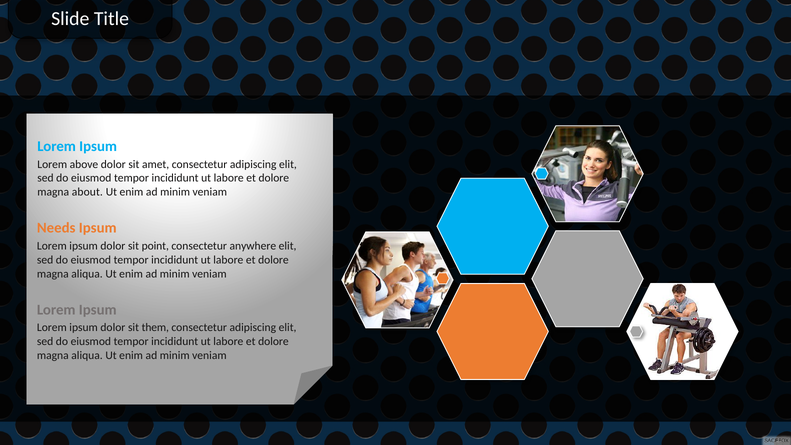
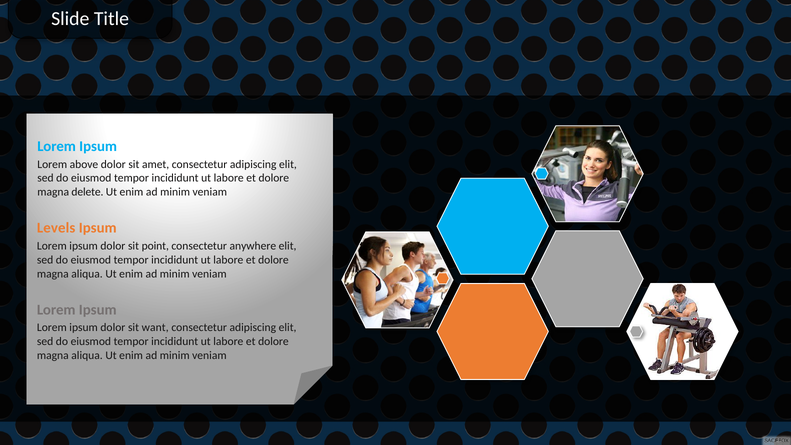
about: about -> delete
Needs: Needs -> Levels
them: them -> want
